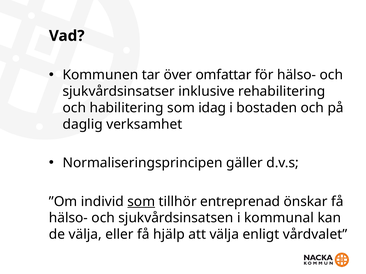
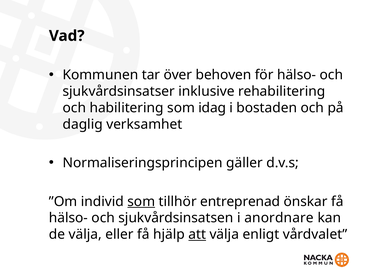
omfattar: omfattar -> behoven
kommunal: kommunal -> anordnare
att underline: none -> present
